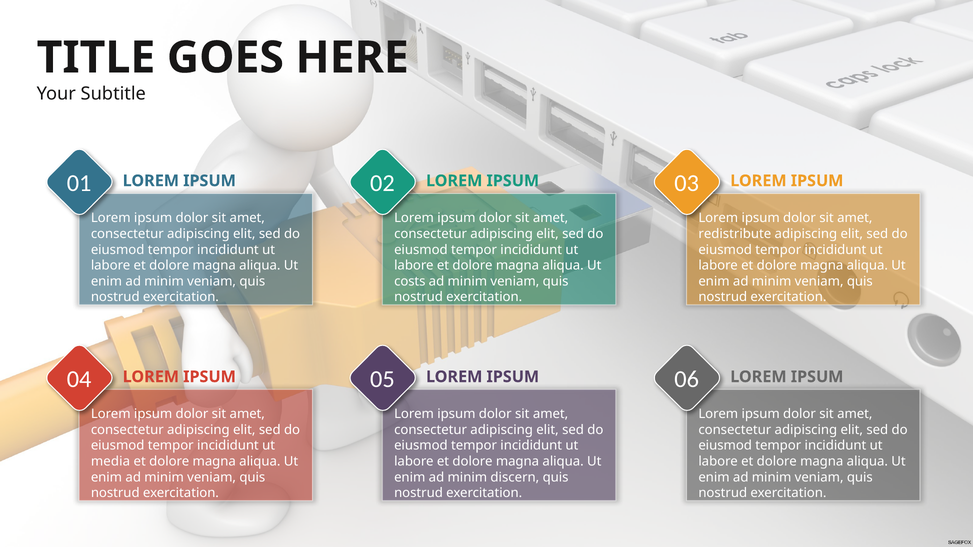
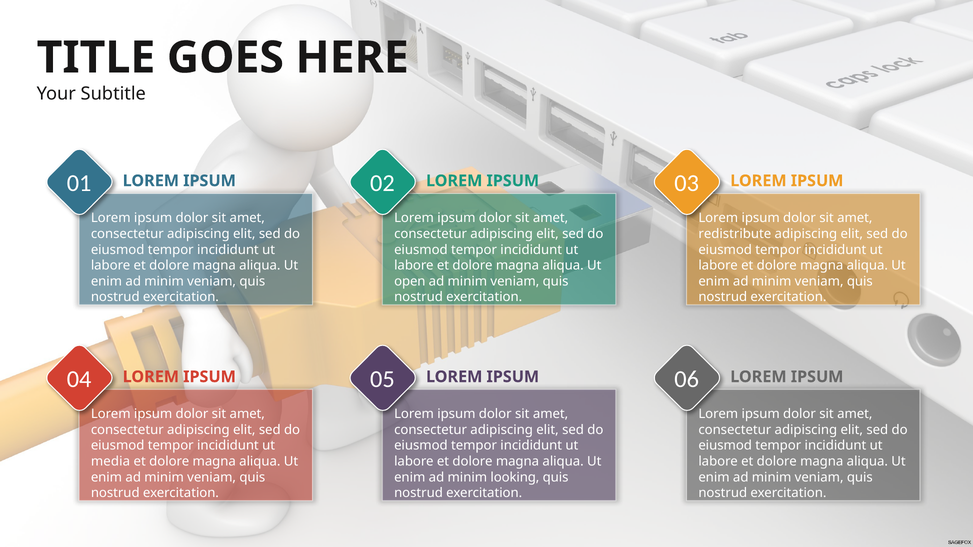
costs: costs -> open
discern: discern -> looking
